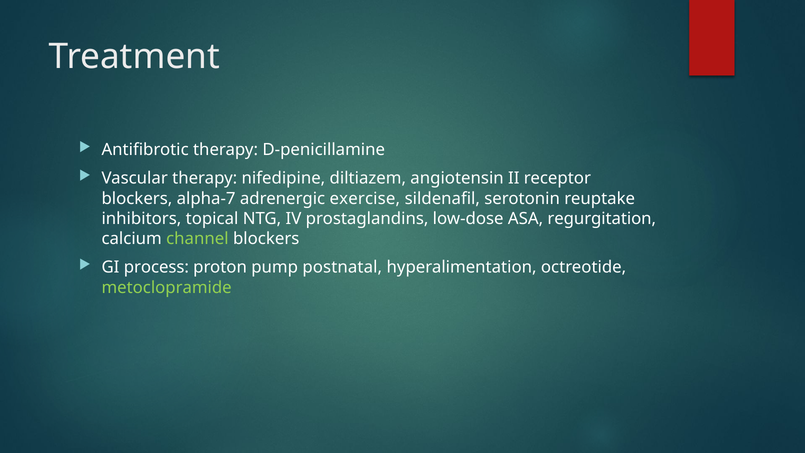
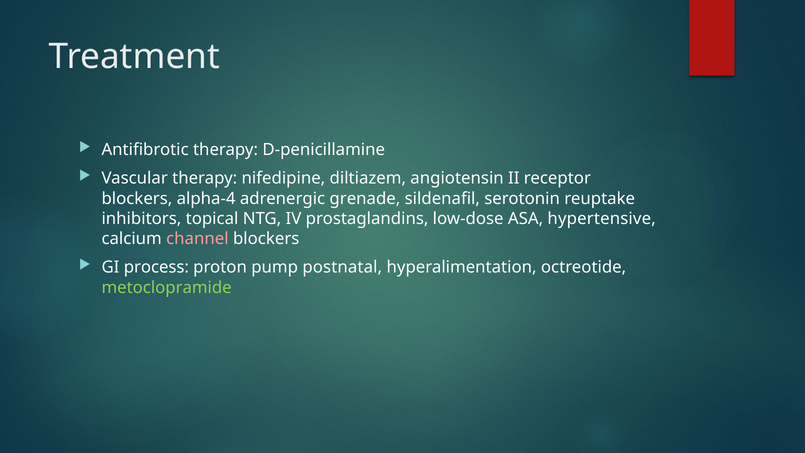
alpha-7: alpha-7 -> alpha-4
exercise: exercise -> grenade
regurgitation: regurgitation -> hypertensive
channel colour: light green -> pink
